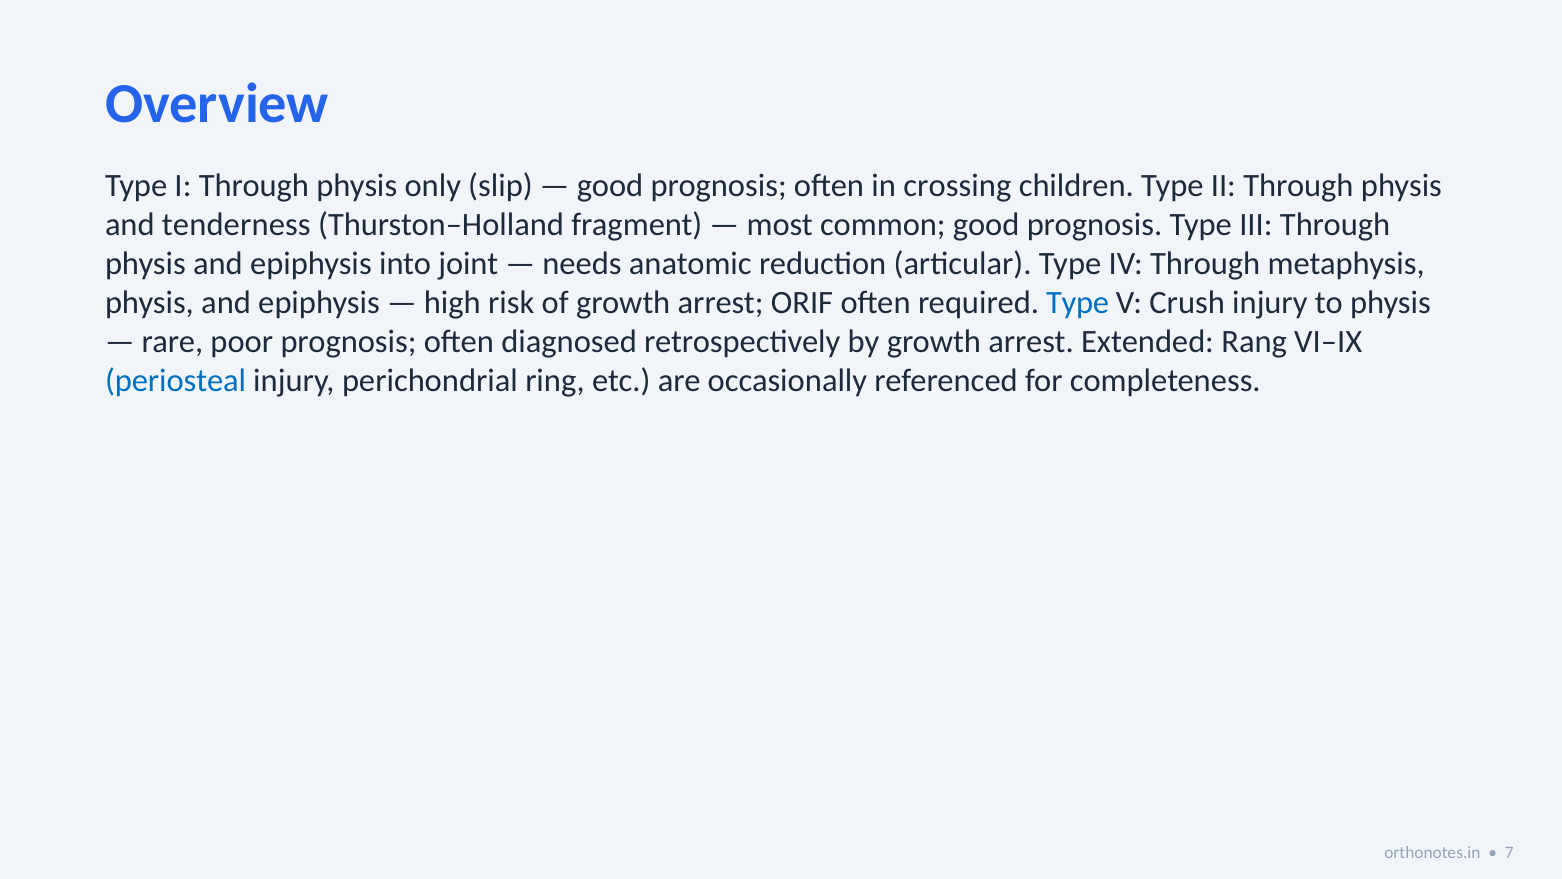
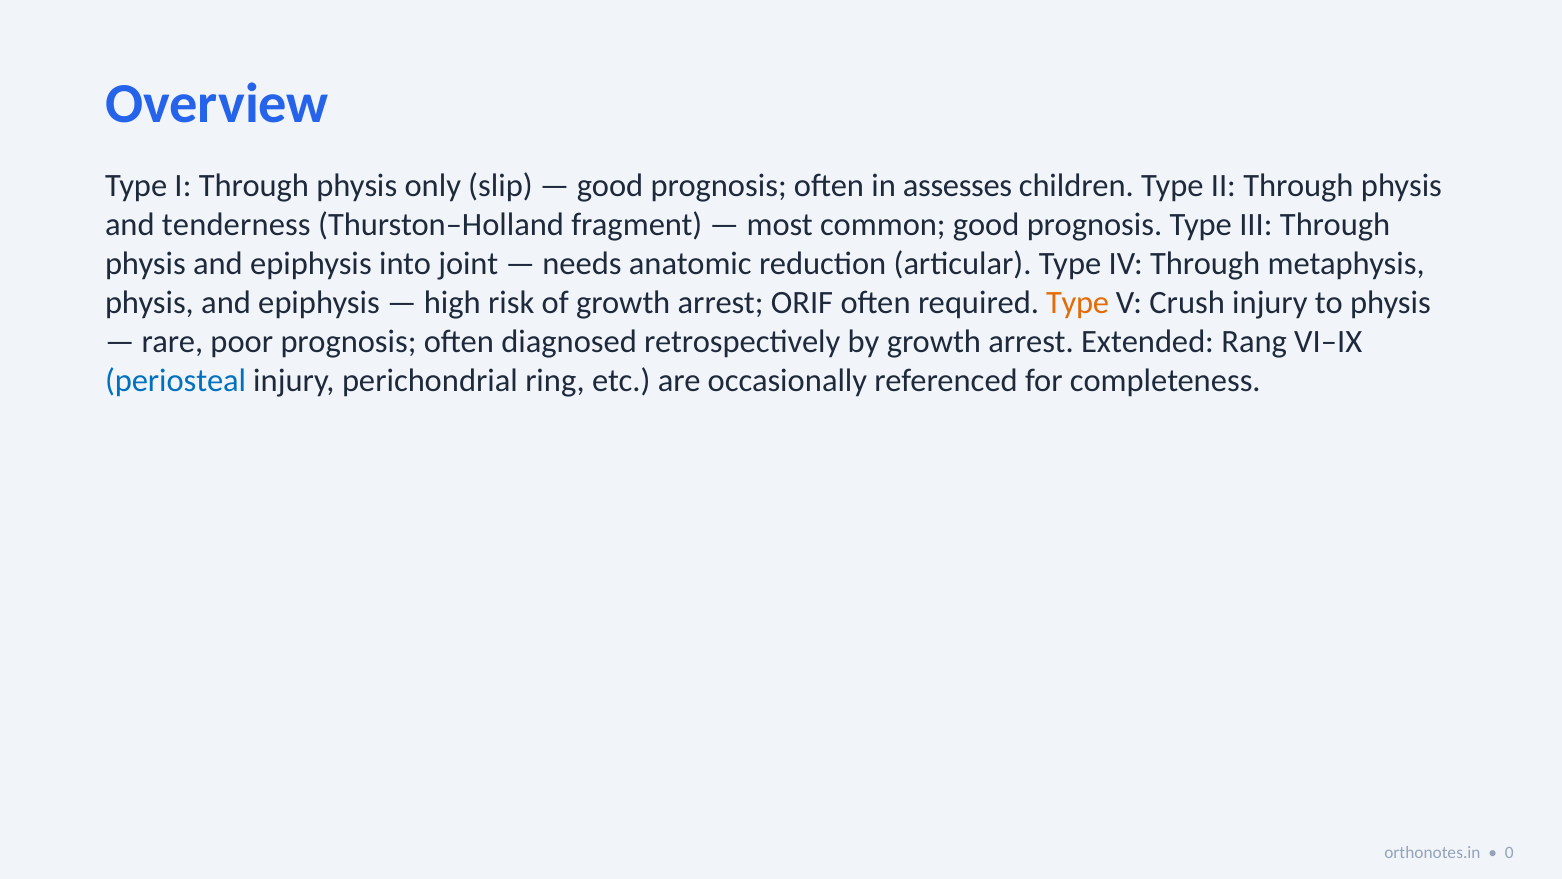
crossing: crossing -> assesses
Type at (1078, 303) colour: blue -> orange
7: 7 -> 0
